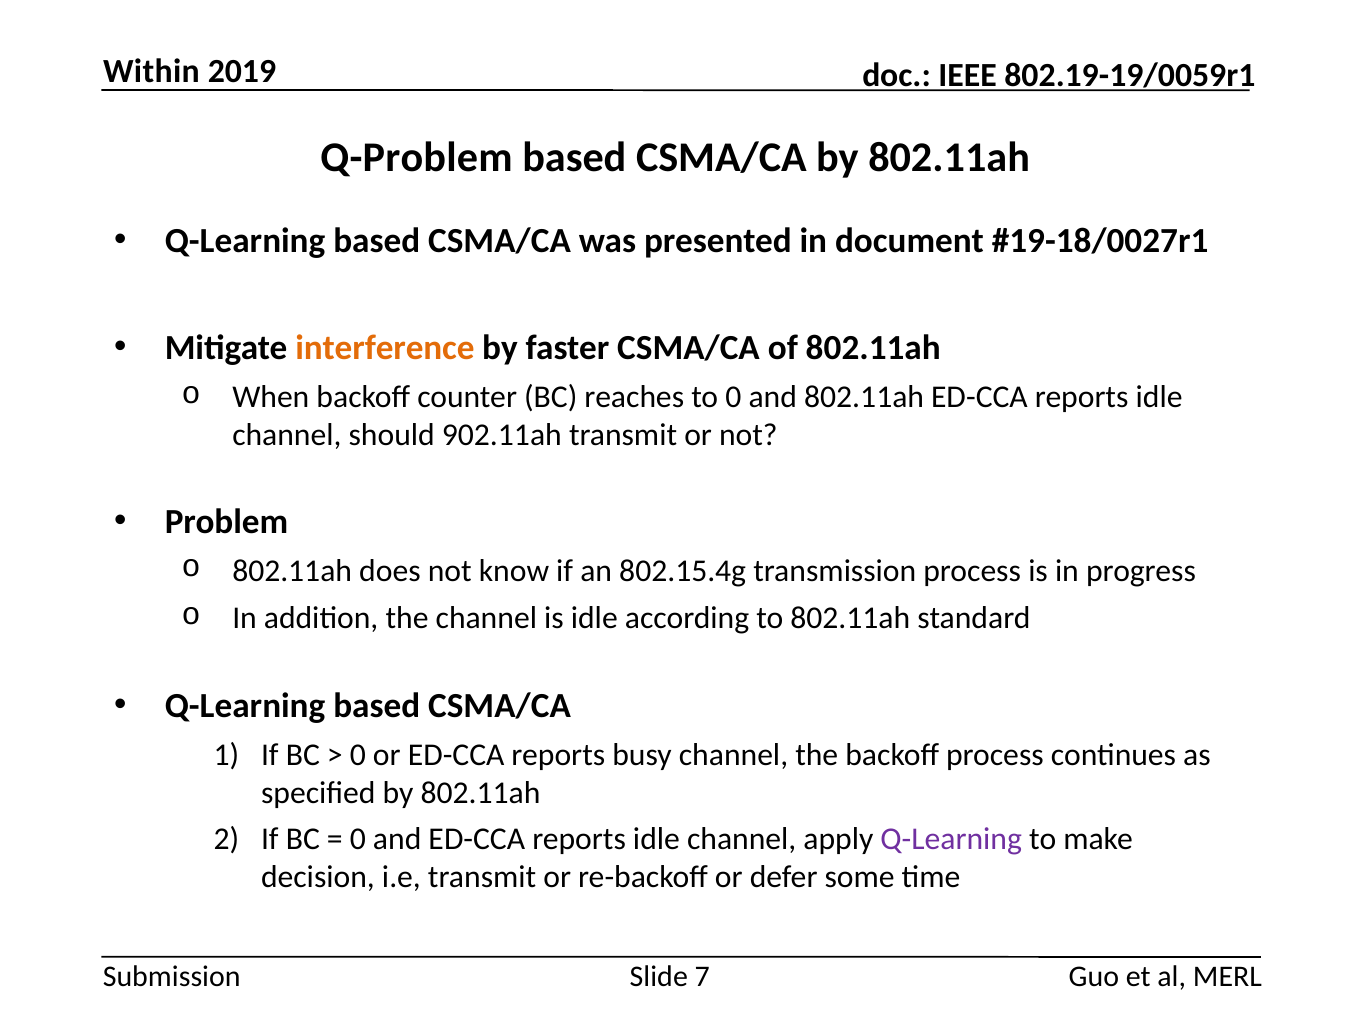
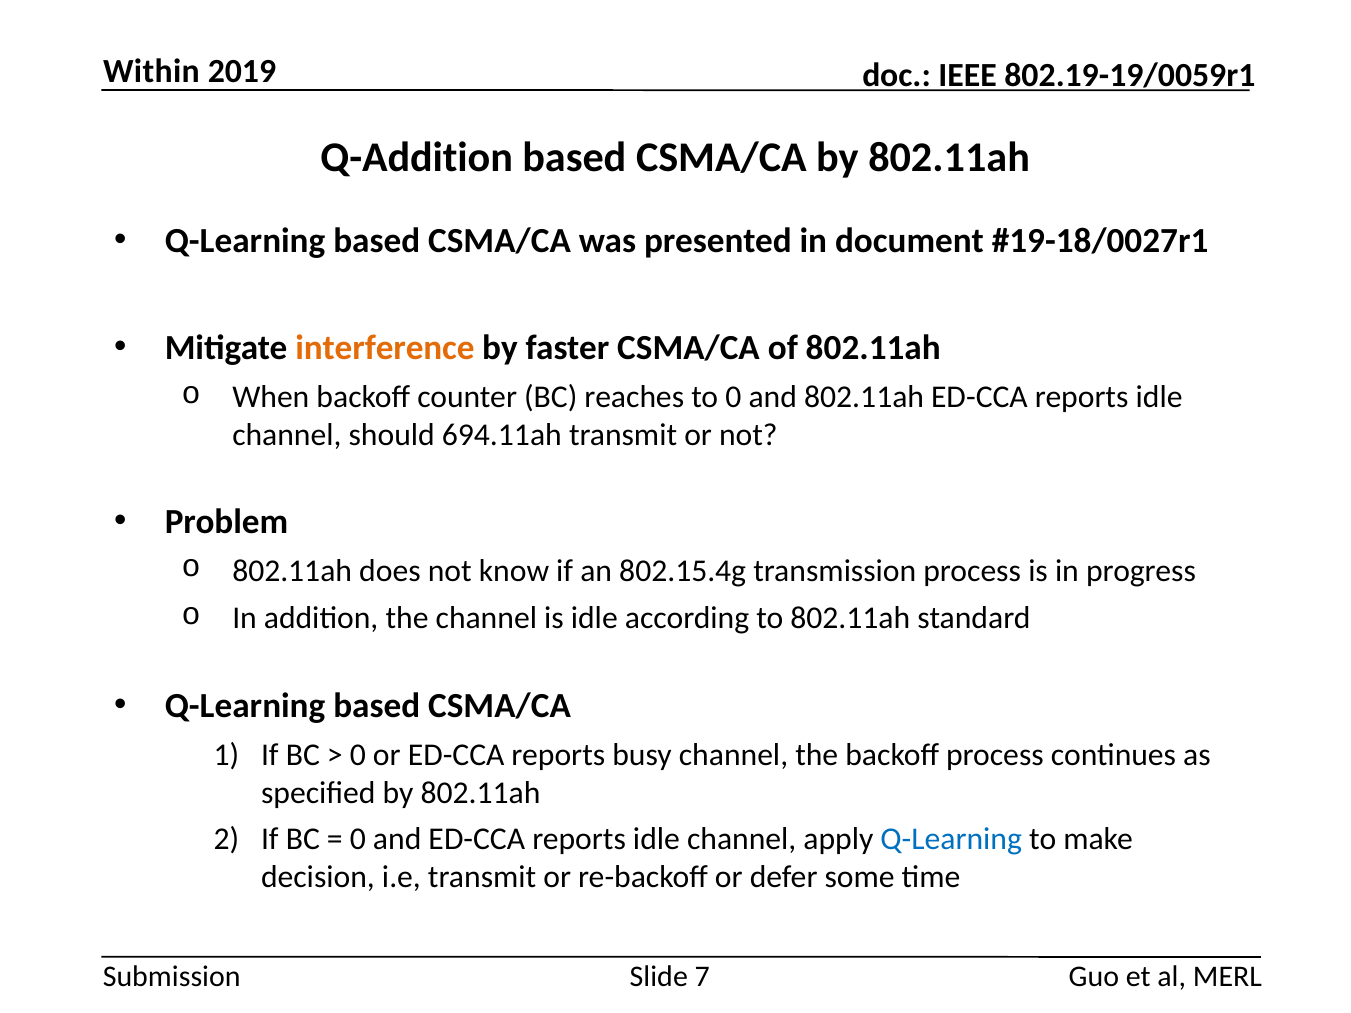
Q-Problem: Q-Problem -> Q-Addition
902.11ah: 902.11ah -> 694.11ah
Q-Learning at (951, 839) colour: purple -> blue
